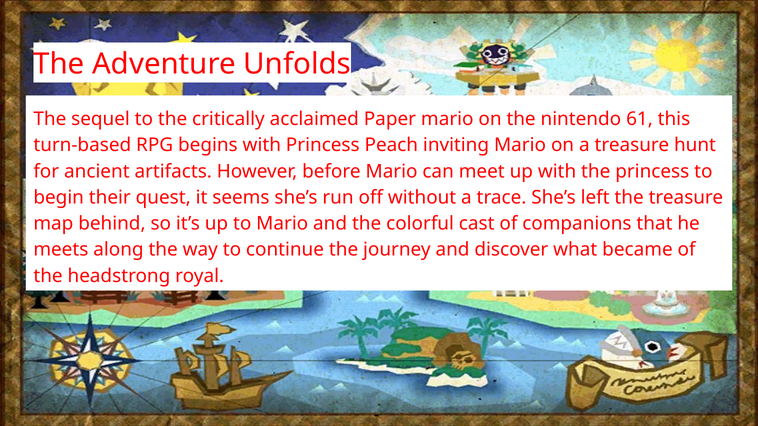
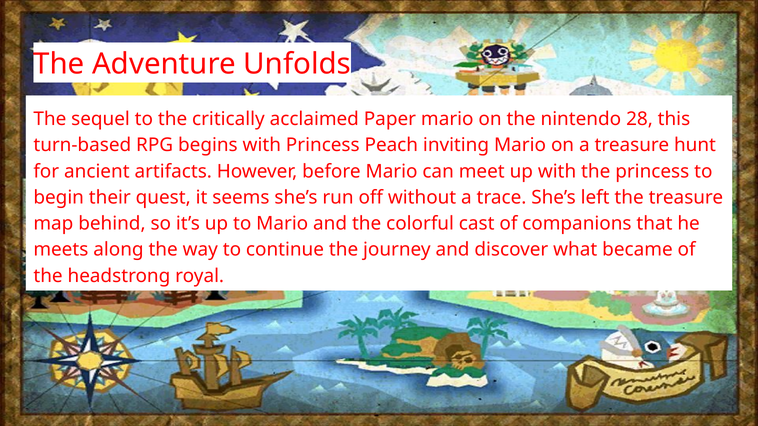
61: 61 -> 28
